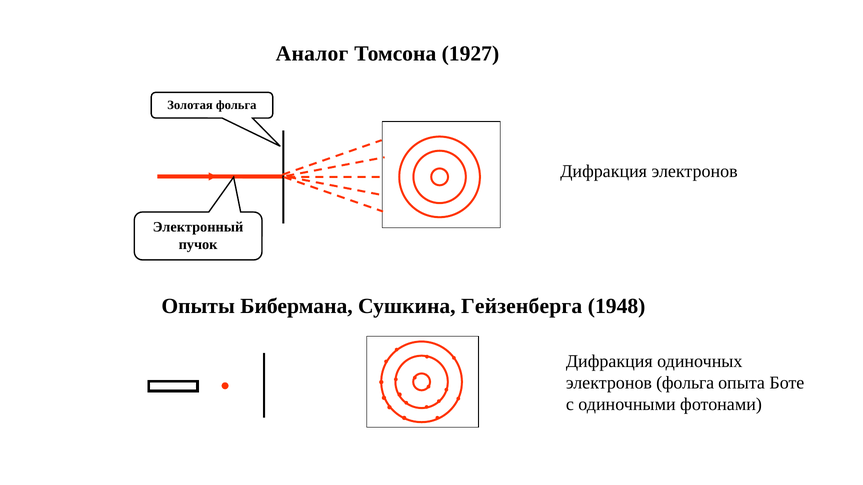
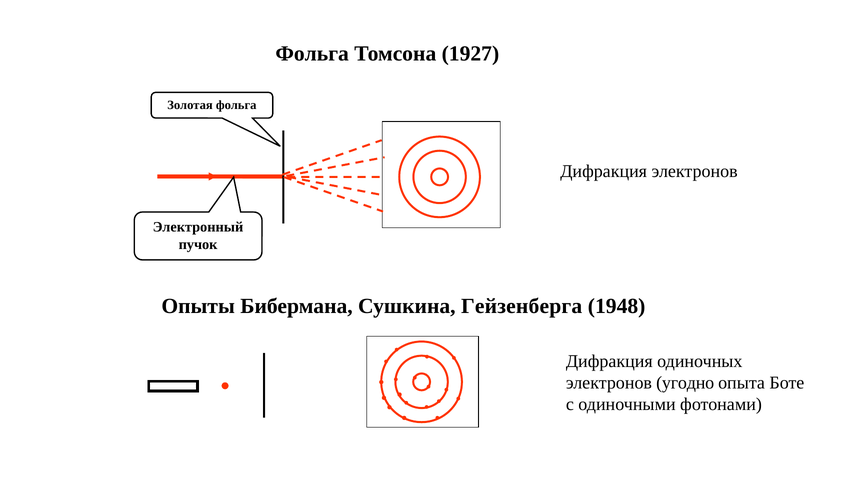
Аналог at (312, 53): Аналог -> Фольга
электронов фольга: фольга -> угодно
